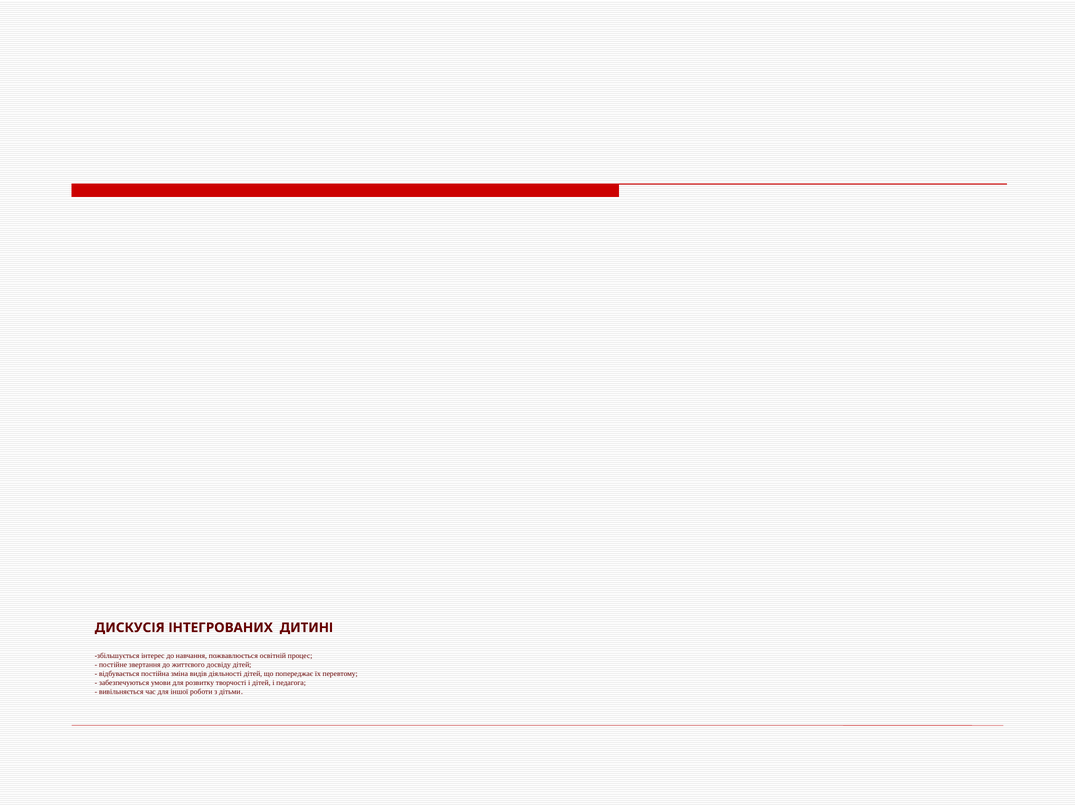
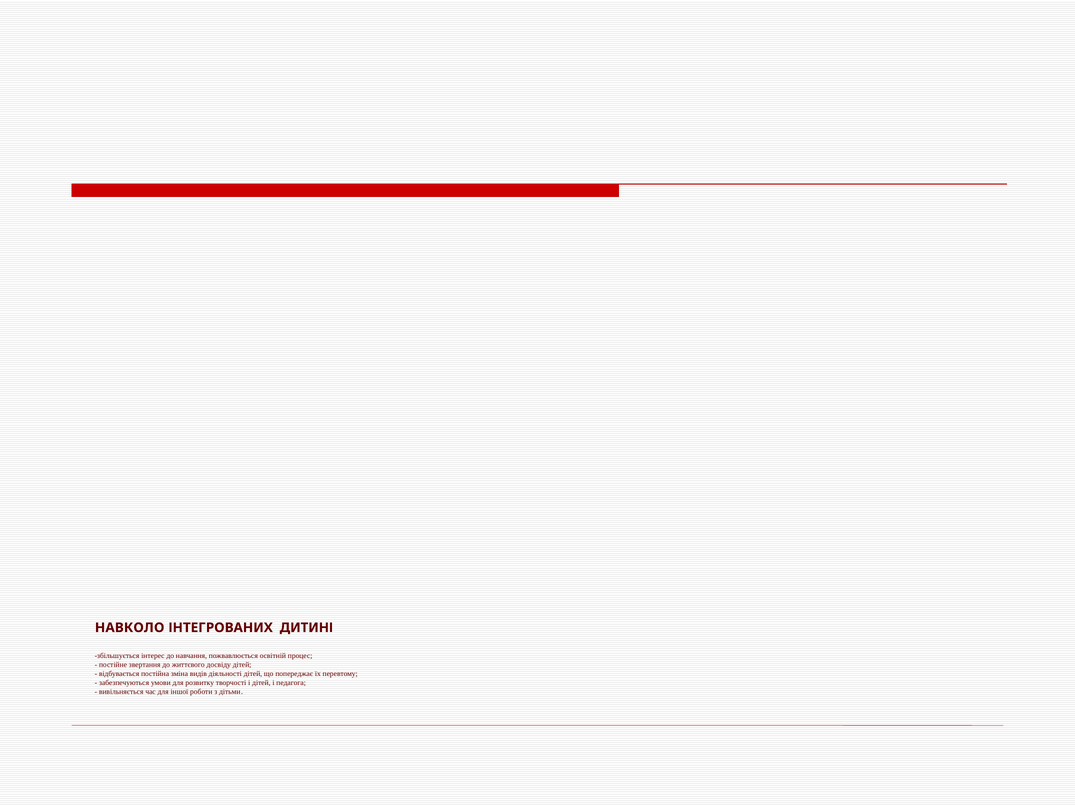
ДИСКУСІЯ: ДИСКУСІЯ -> НАВКОЛО
